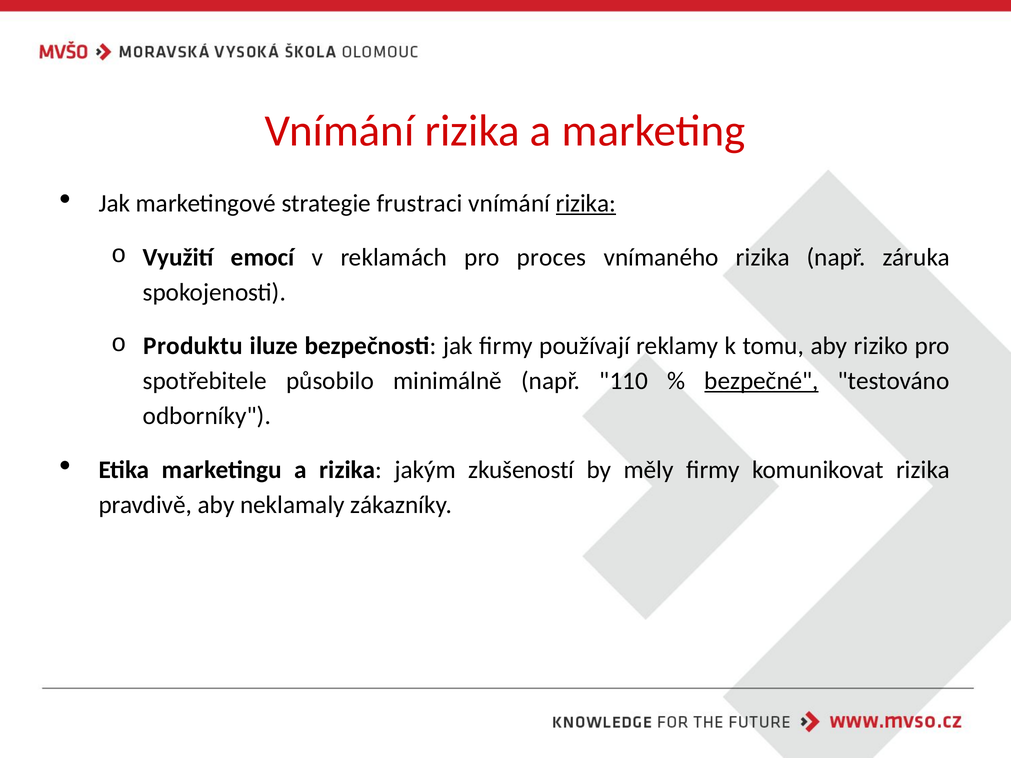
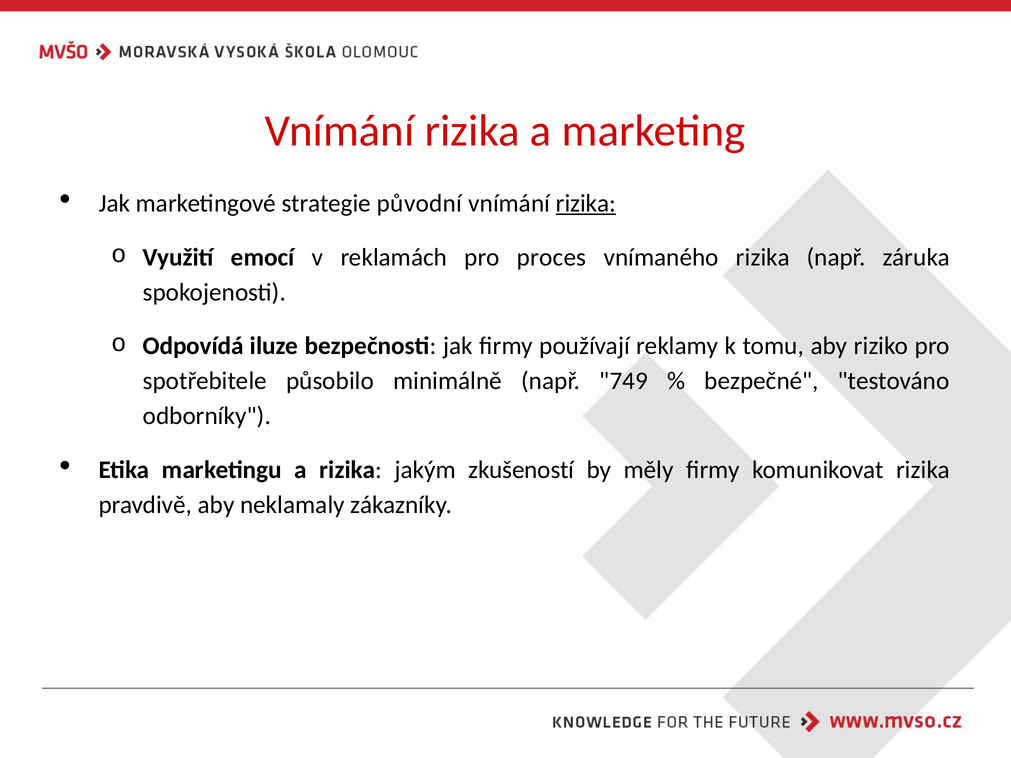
frustraci: frustraci -> původní
Produktu: Produktu -> Odpovídá
110: 110 -> 749
bezpečné underline: present -> none
